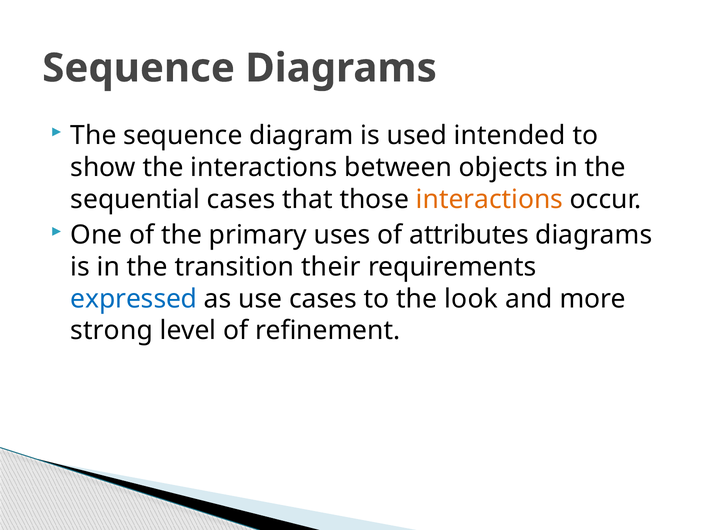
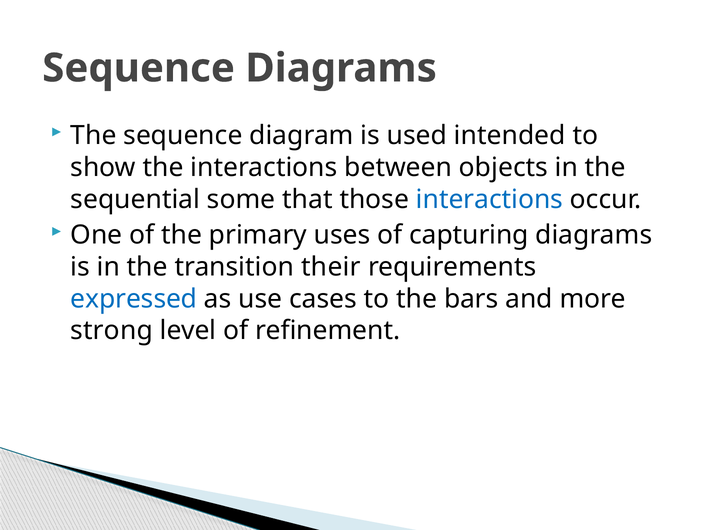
sequential cases: cases -> some
interactions at (490, 199) colour: orange -> blue
attributes: attributes -> capturing
look: look -> bars
